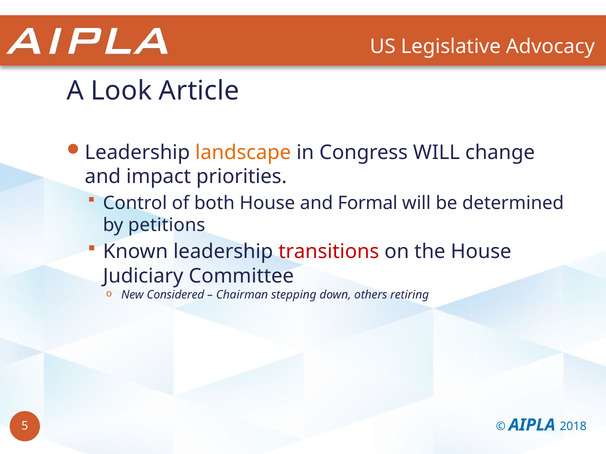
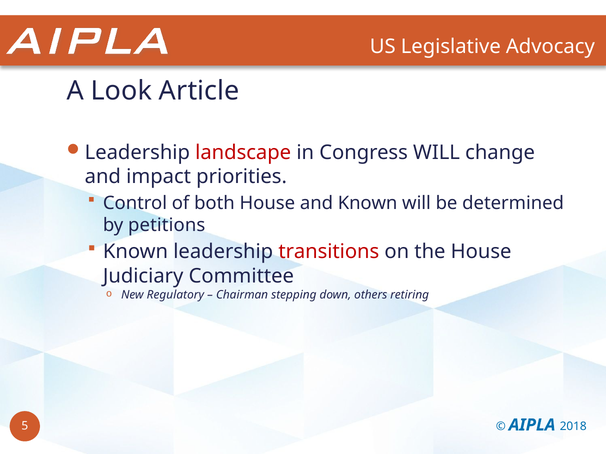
landscape colour: orange -> red
and Formal: Formal -> Known
Considered: Considered -> Regulatory
